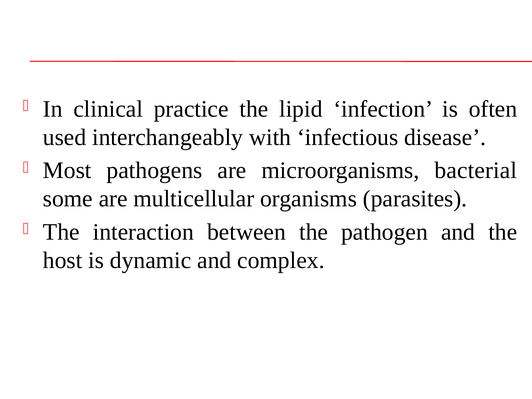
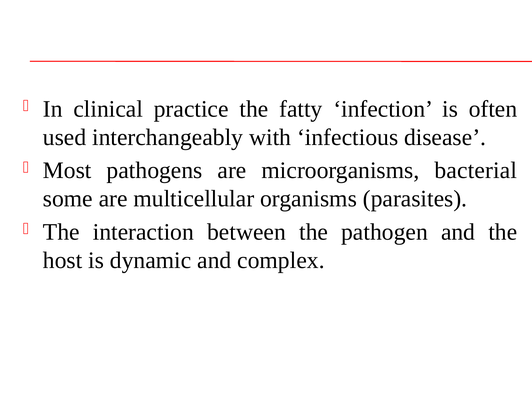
lipid: lipid -> fatty
